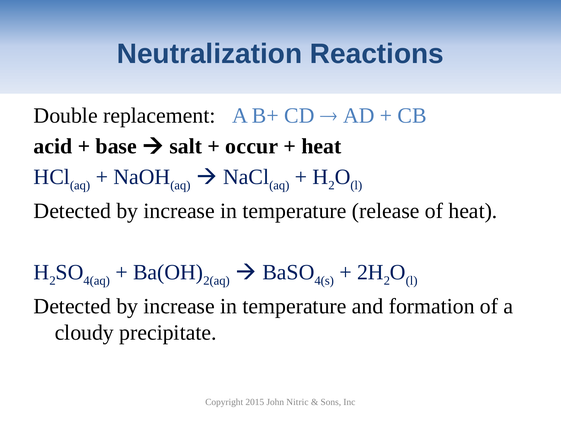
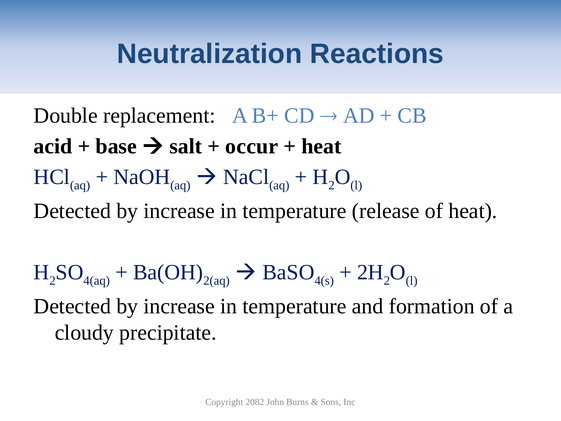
2015: 2015 -> 2082
Nitric: Nitric -> Burns
